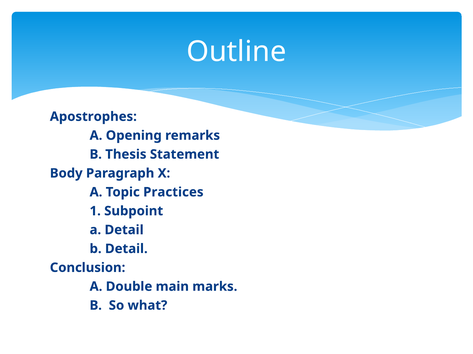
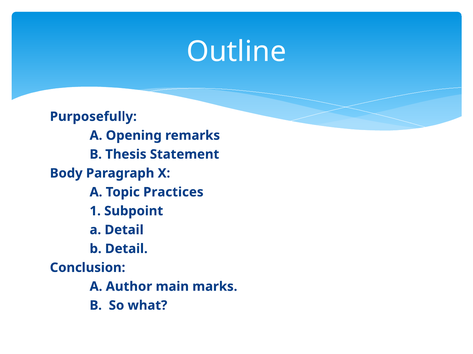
Apostrophes: Apostrophes -> Purposefully
Double: Double -> Author
